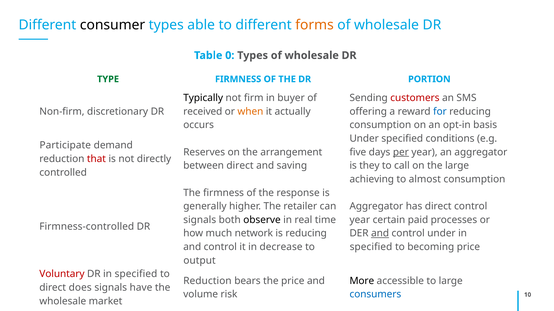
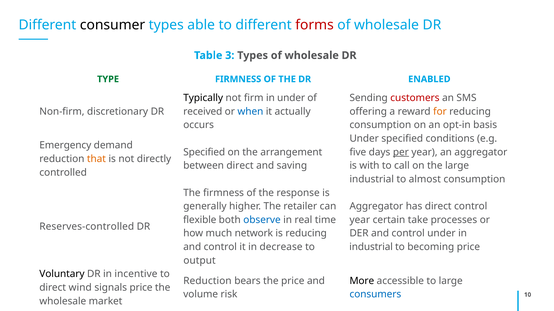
forms colour: orange -> red
0: 0 -> 3
PORTION: PORTION -> ENABLED
in buyer: buyer -> under
when colour: orange -> blue
for colour: blue -> orange
Participate: Participate -> Emergency
Reserves at (204, 152): Reserves -> Specified
that colour: red -> orange
they: they -> with
achieving at (372, 180): achieving -> industrial
signals at (200, 220): signals -> flexible
observe colour: black -> blue
paid: paid -> take
Firmness-controlled: Firmness-controlled -> Reserves-controlled
and at (380, 234) underline: present -> none
specified at (371, 247): specified -> industrial
Voluntary colour: red -> black
DR in specified: specified -> incentive
does: does -> wind
signals have: have -> price
